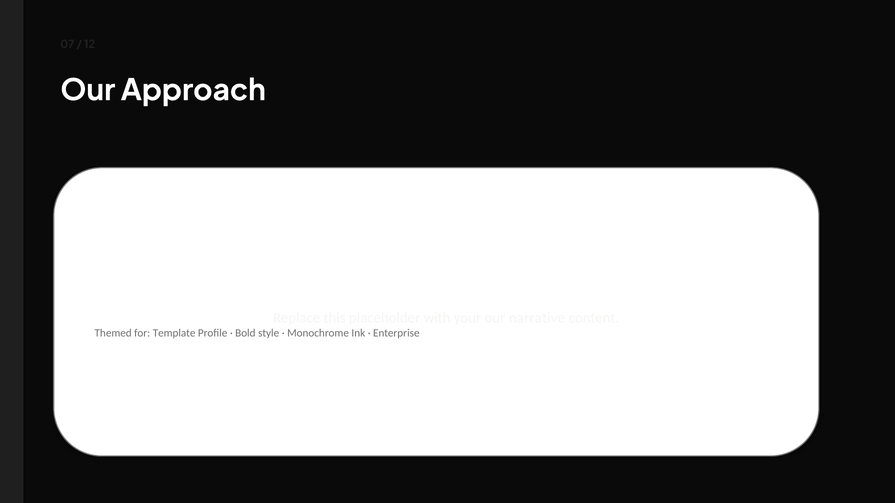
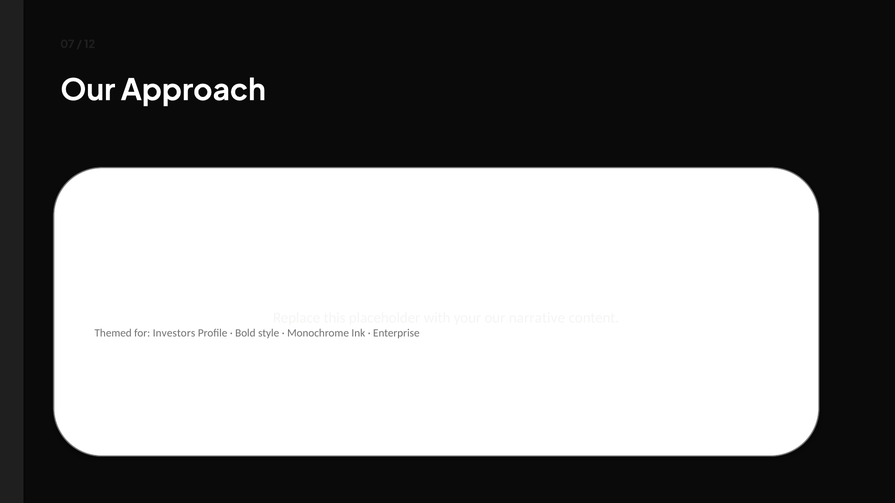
Template: Template -> Investors
